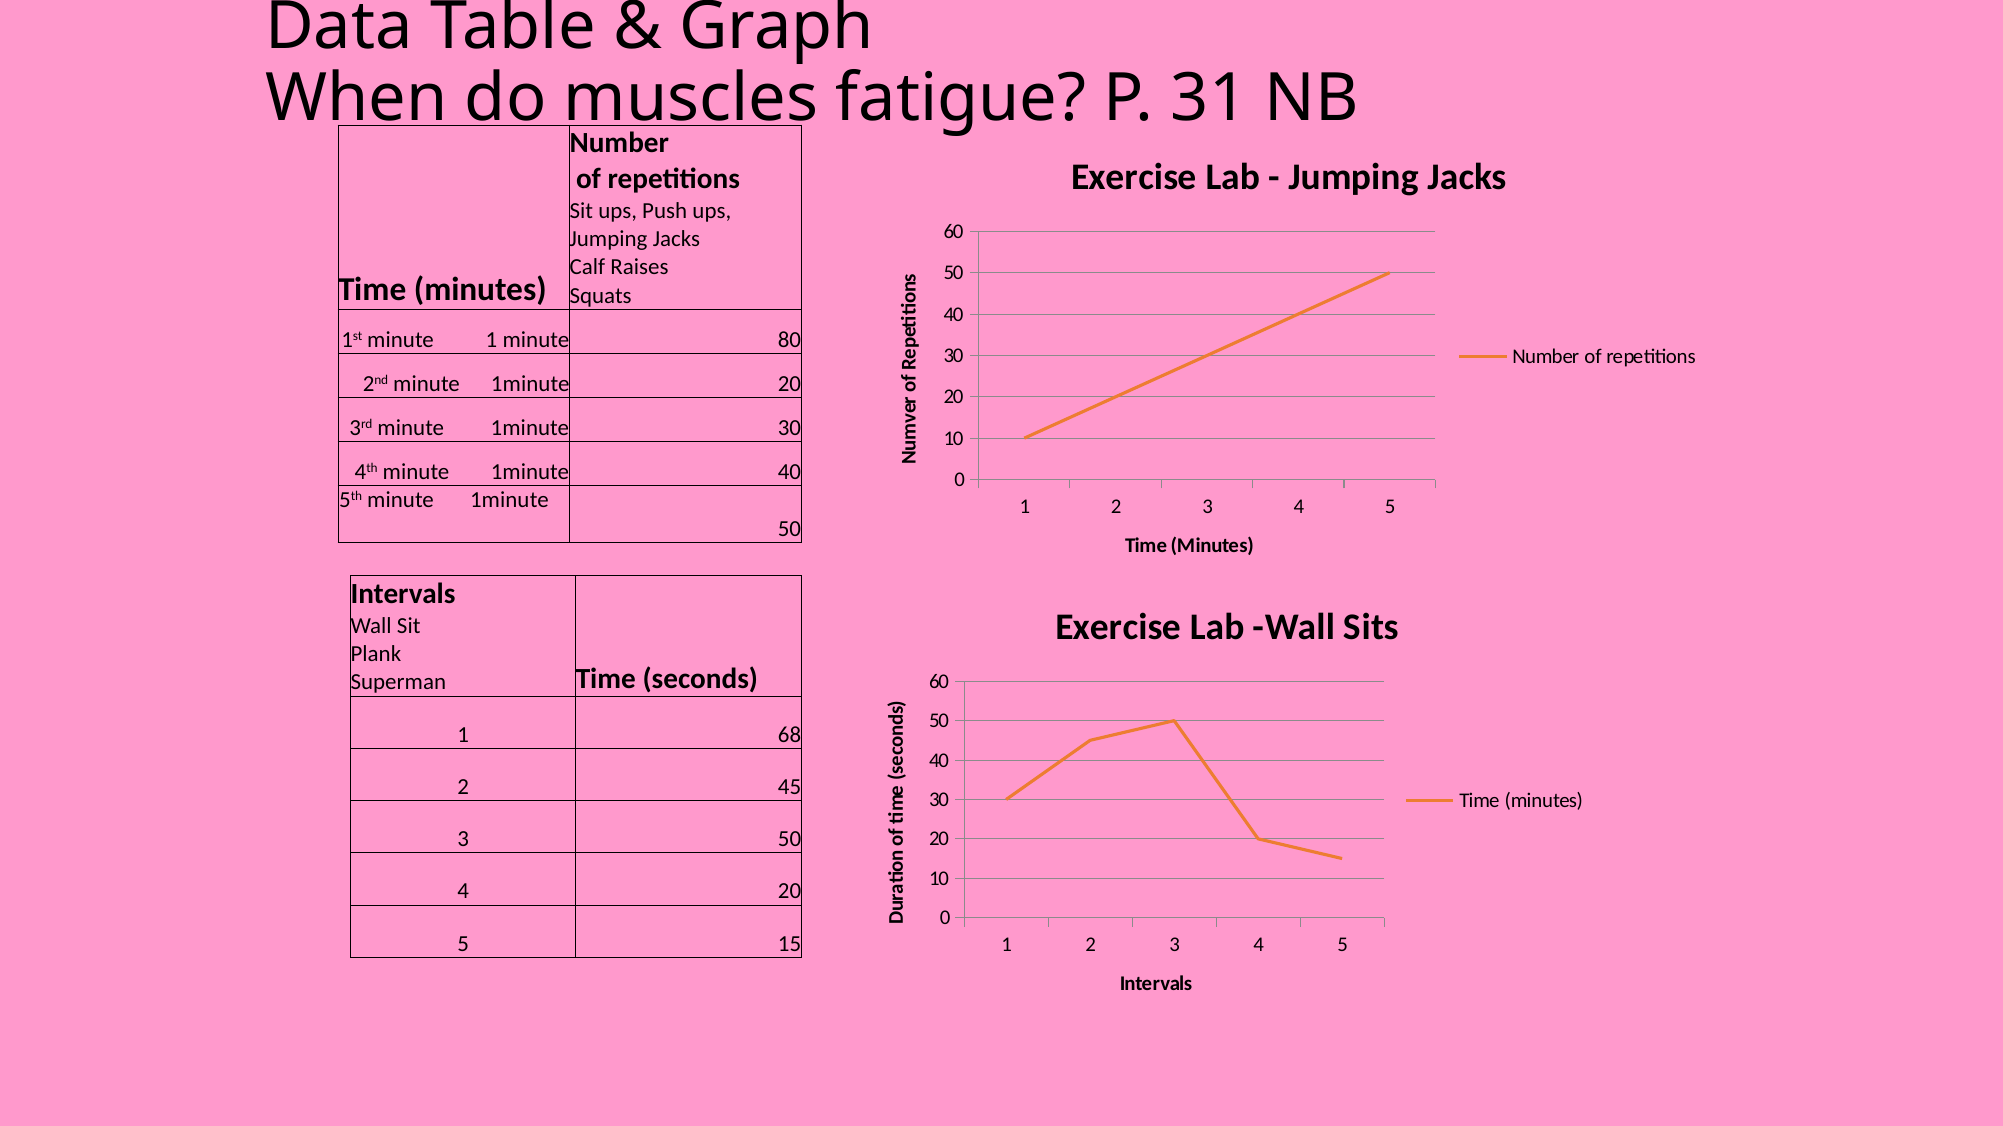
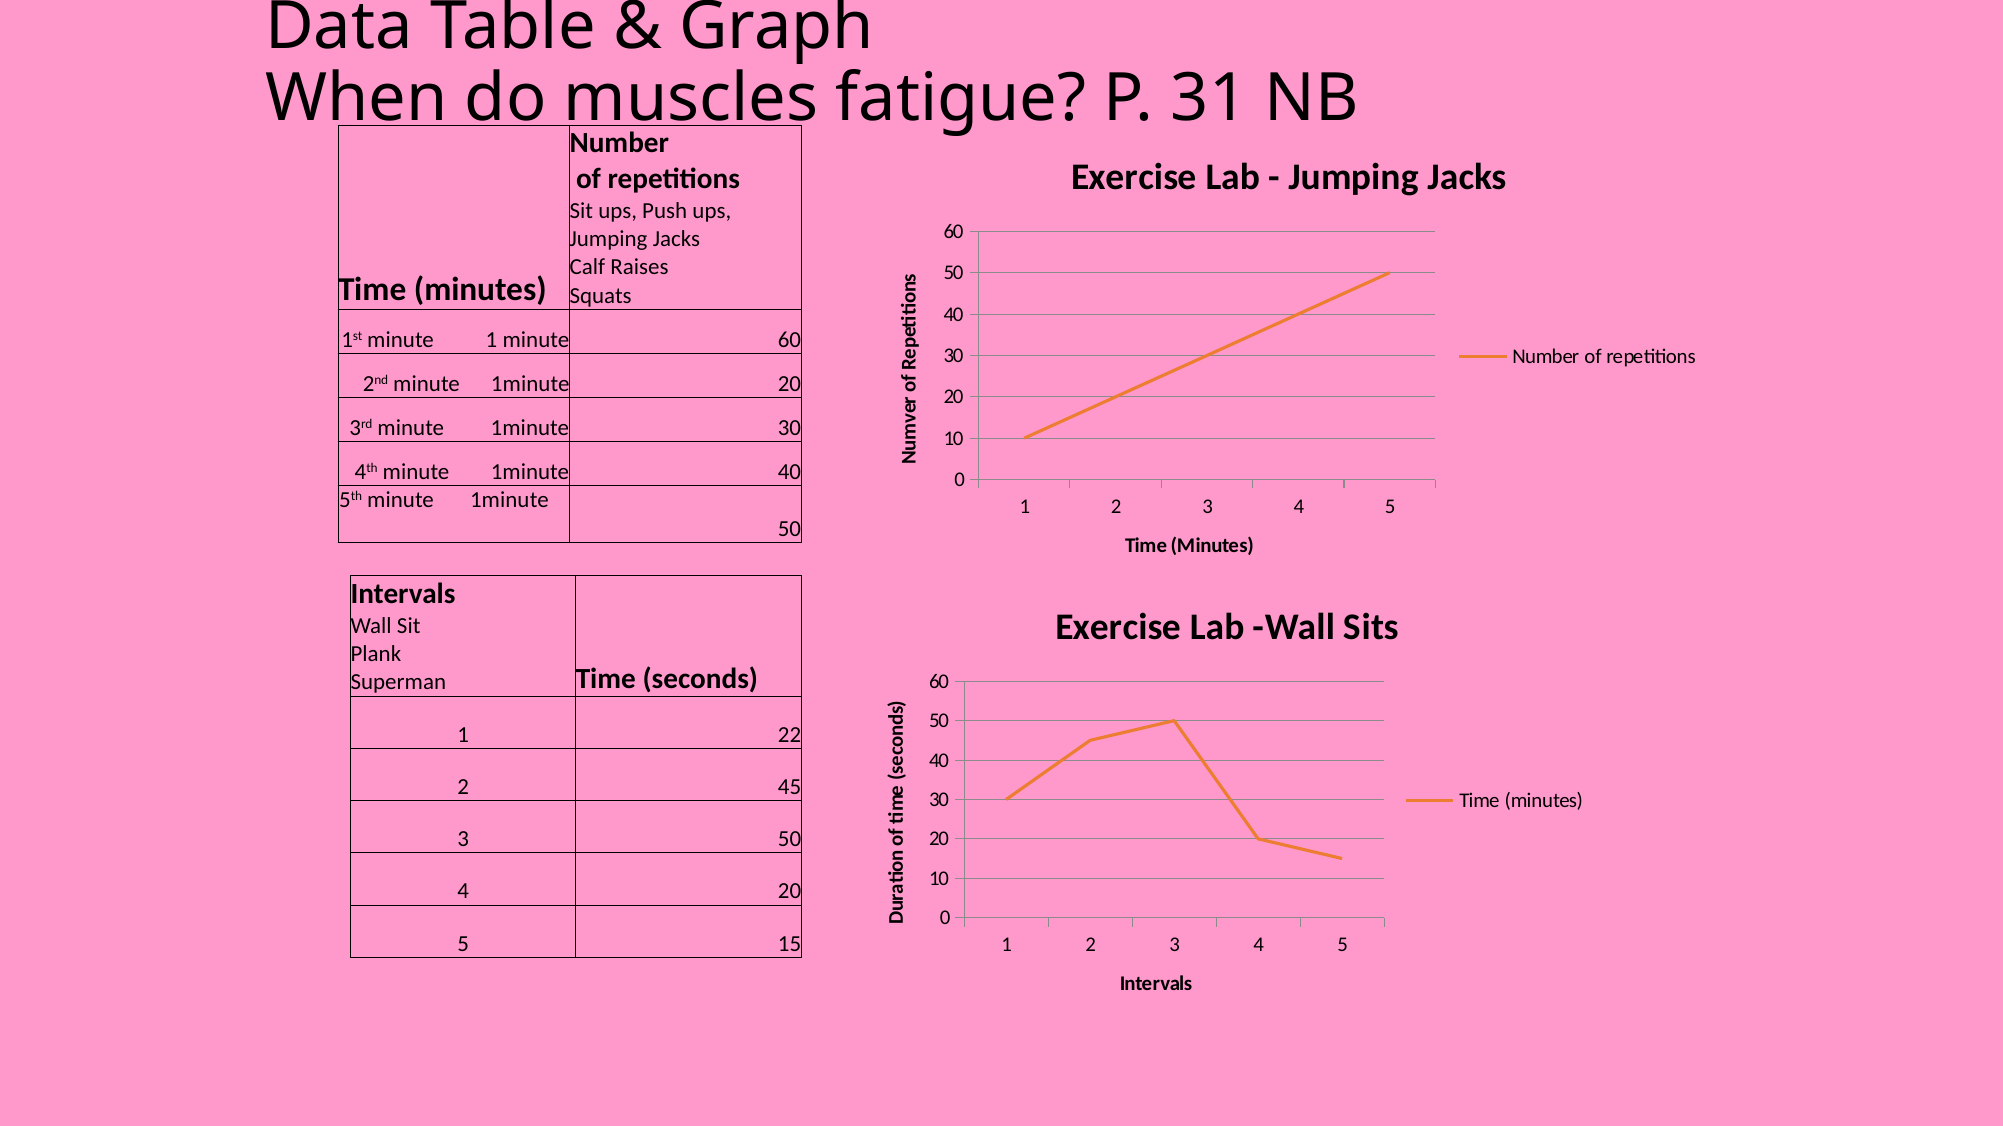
minute 80: 80 -> 60
68: 68 -> 22
